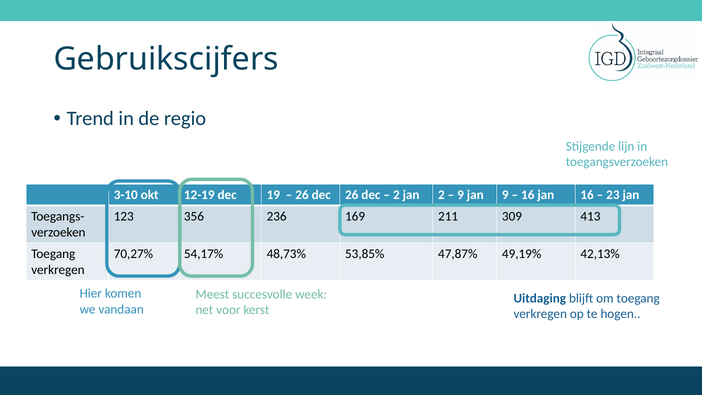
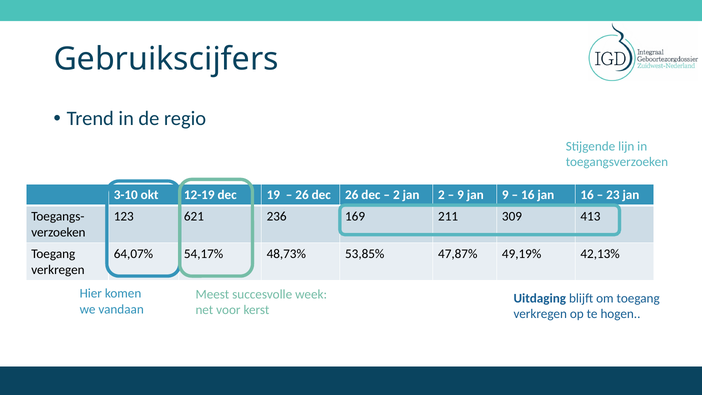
356: 356 -> 621
70,27%: 70,27% -> 64,07%
